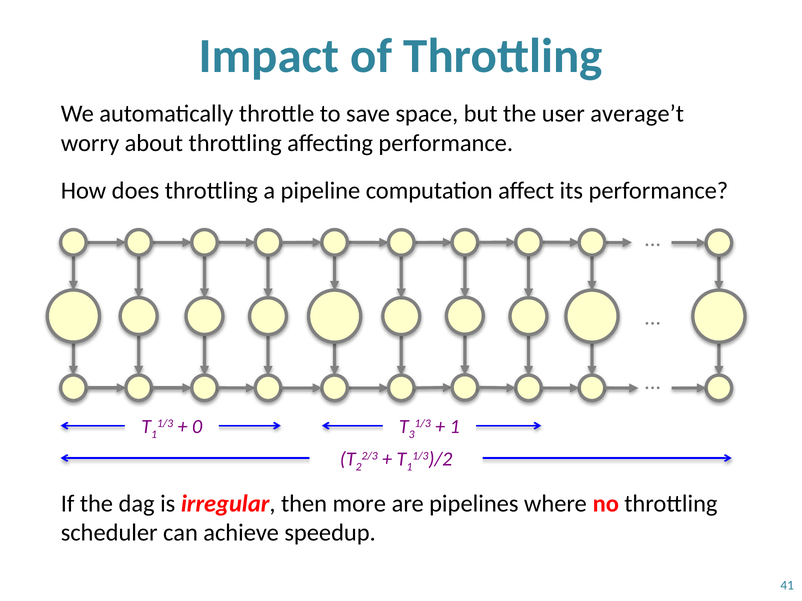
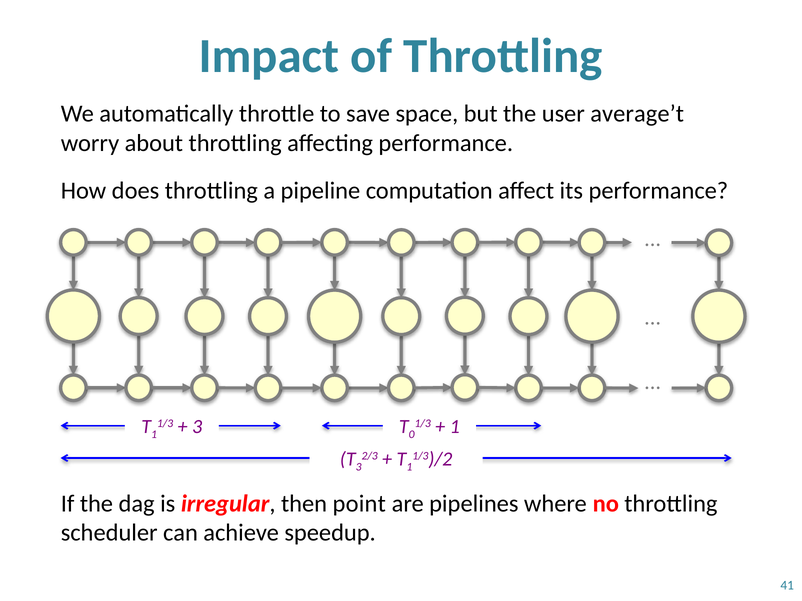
0 at (197, 427): 0 -> 3
3: 3 -> 0
2 at (359, 467): 2 -> 3
more: more -> point
